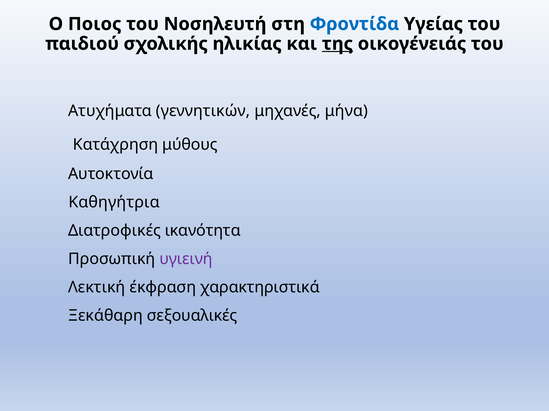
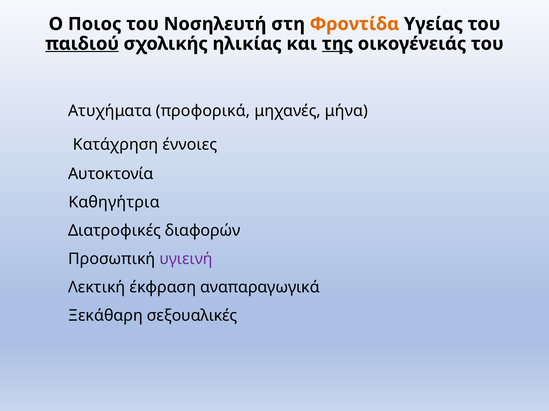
Φροντίδα colour: blue -> orange
παιδιού underline: none -> present
γεννητικών: γεννητικών -> προφορικά
μύθους: μύθους -> έννοιες
ικανότητα: ικανότητα -> διαφορών
χαρακτηριστικά: χαρακτηριστικά -> αναπαραγωγικά
